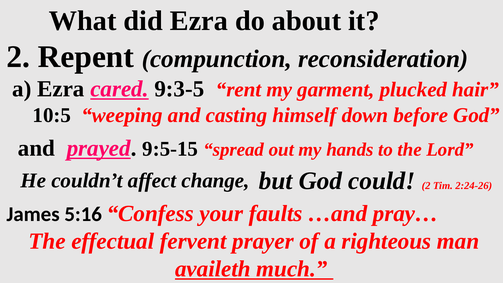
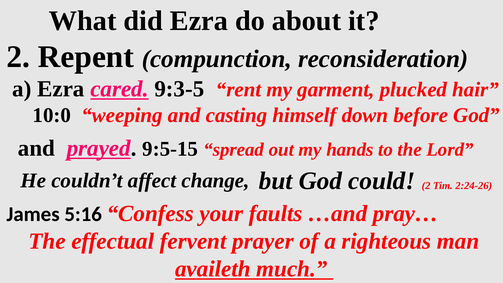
10:5: 10:5 -> 10:0
